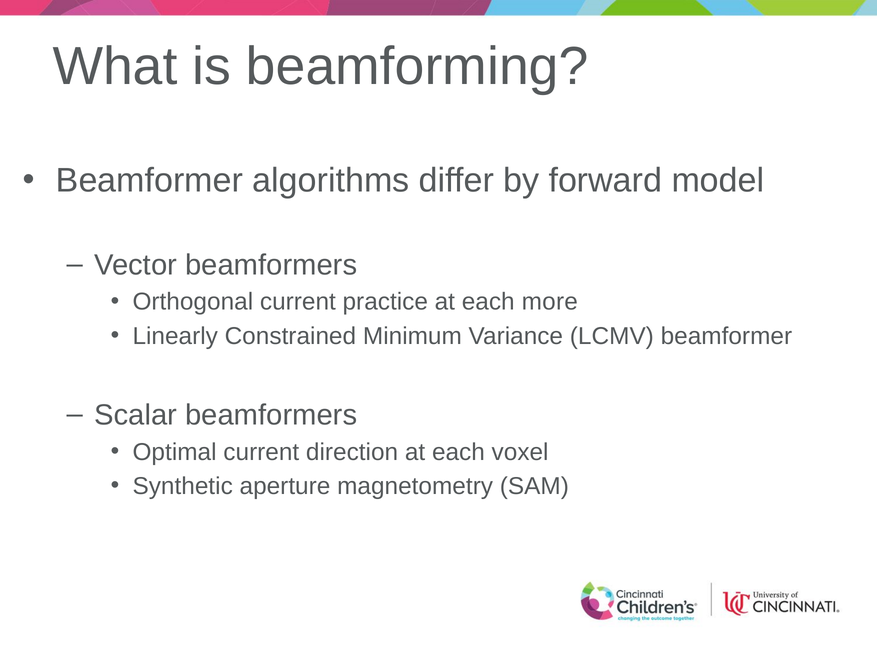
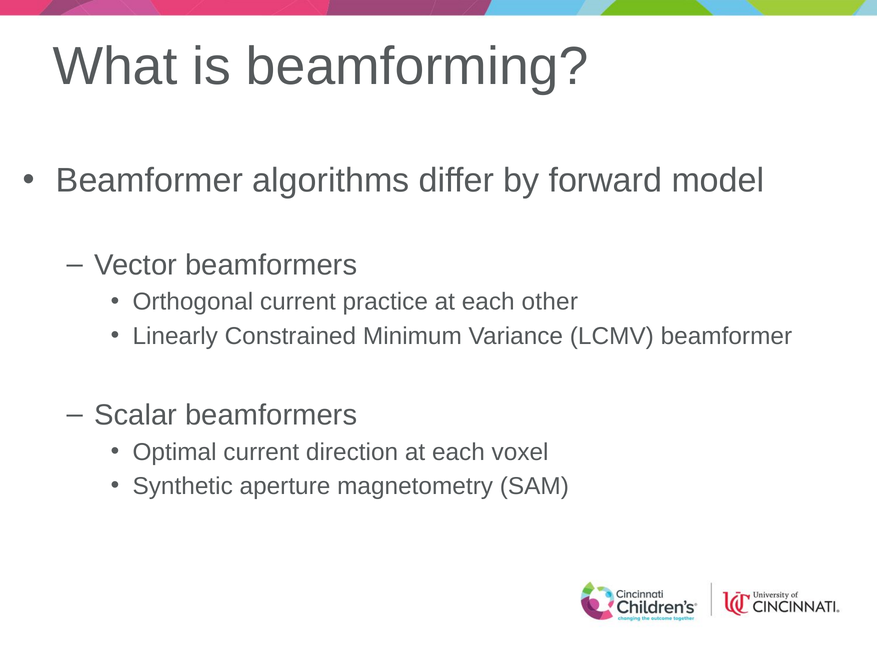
more: more -> other
